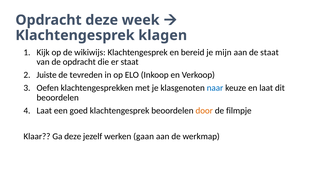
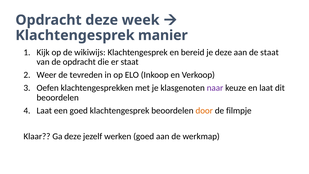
klagen: klagen -> manier
je mijn: mijn -> deze
Juiste: Juiste -> Weer
naar colour: blue -> purple
werken gaan: gaan -> goed
